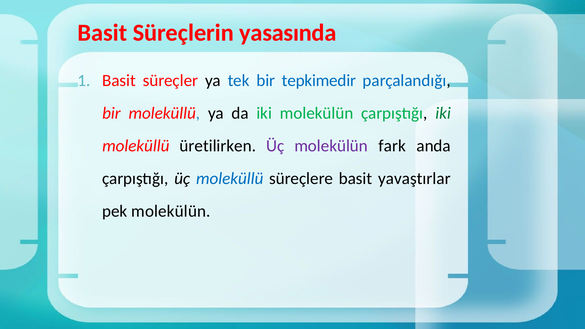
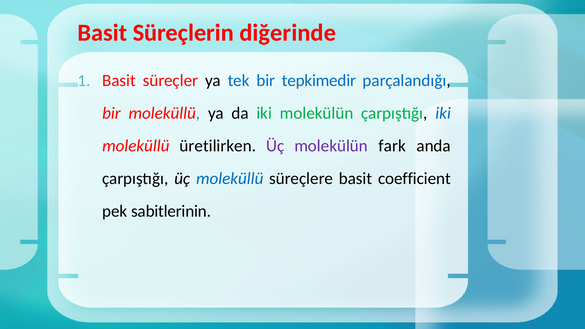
yasasında: yasasında -> diğerinde
iki at (443, 113) colour: green -> blue
yavaştırlar: yavaştırlar -> coefficient
pek molekülün: molekülün -> sabitlerinin
